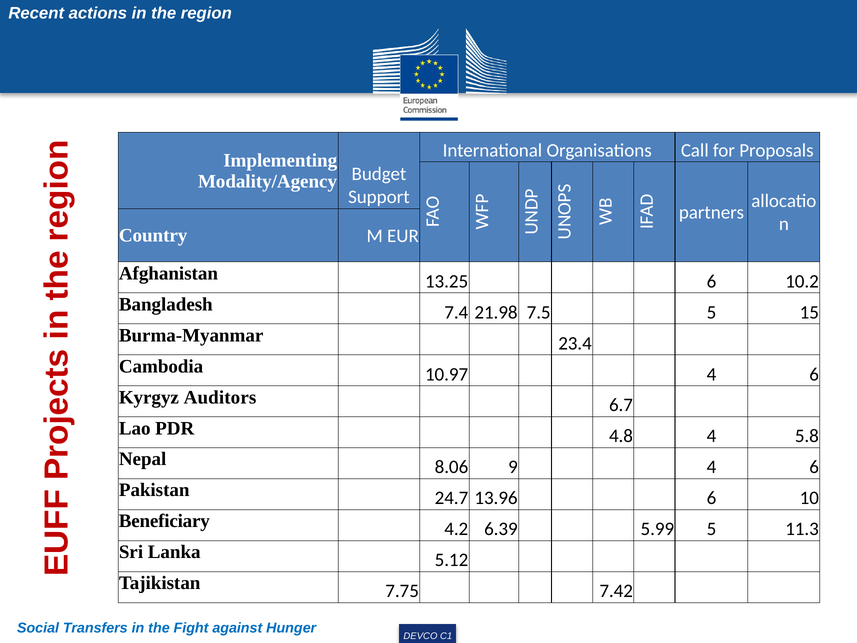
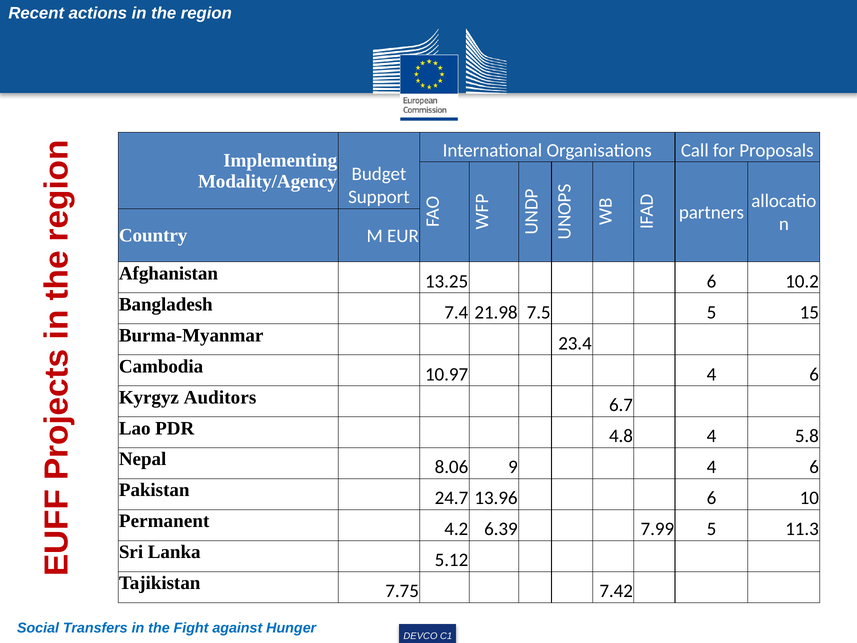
Beneficiary: Beneficiary -> Permanent
5.99: 5.99 -> 7.99
